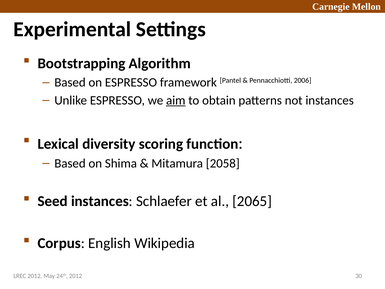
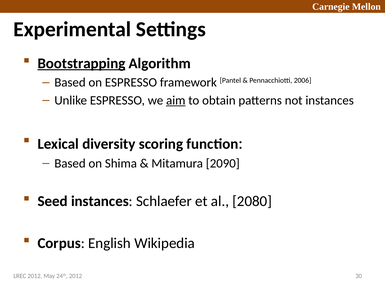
Bootstrapping underline: none -> present
2058: 2058 -> 2090
2065: 2065 -> 2080
